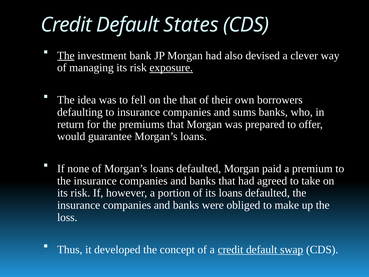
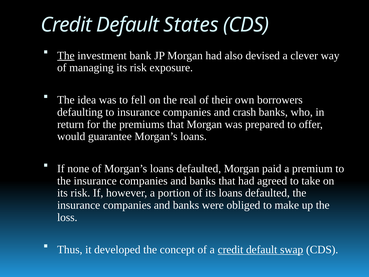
exposure underline: present -> none
the that: that -> real
sums: sums -> crash
